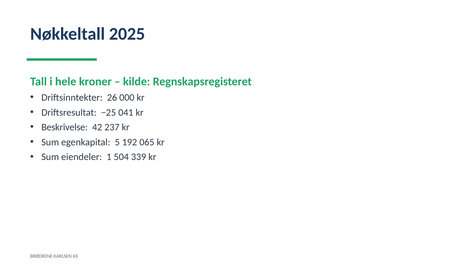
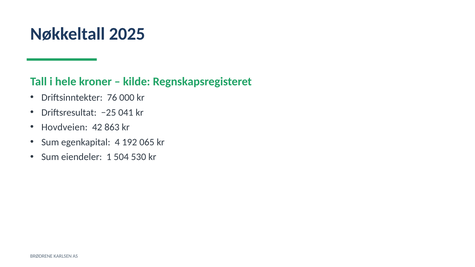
26: 26 -> 76
Beskrivelse: Beskrivelse -> Hovdveien
237: 237 -> 863
5: 5 -> 4
339: 339 -> 530
